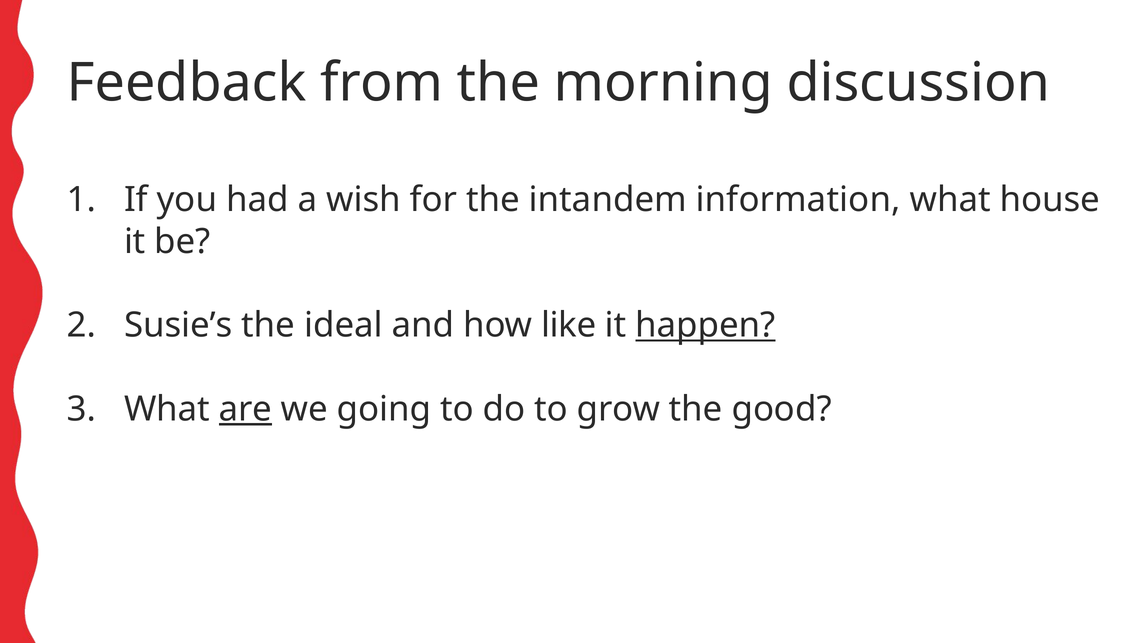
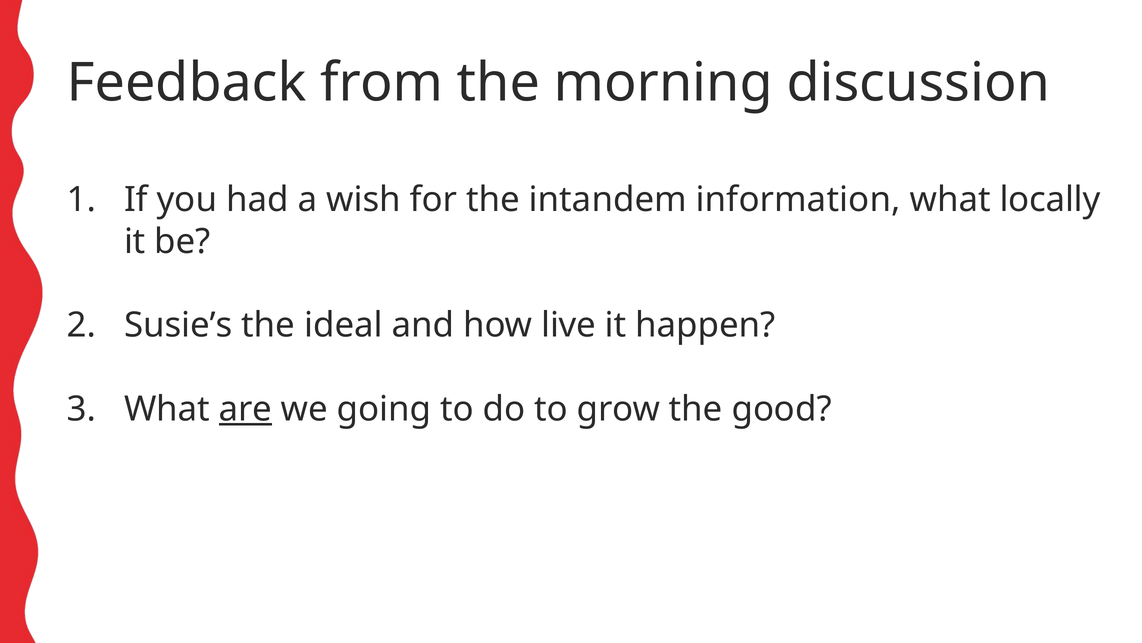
house: house -> locally
like: like -> live
happen underline: present -> none
